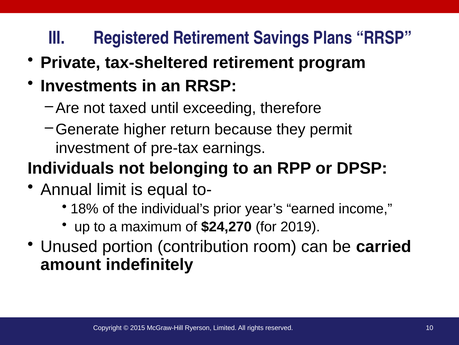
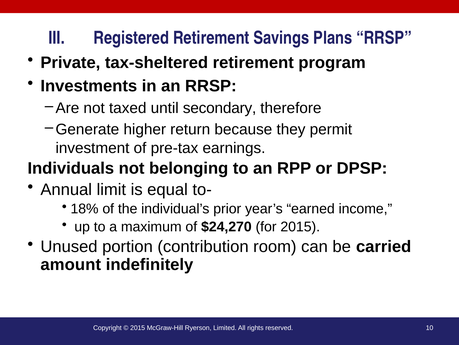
exceeding: exceeding -> secondary
for 2019: 2019 -> 2015
